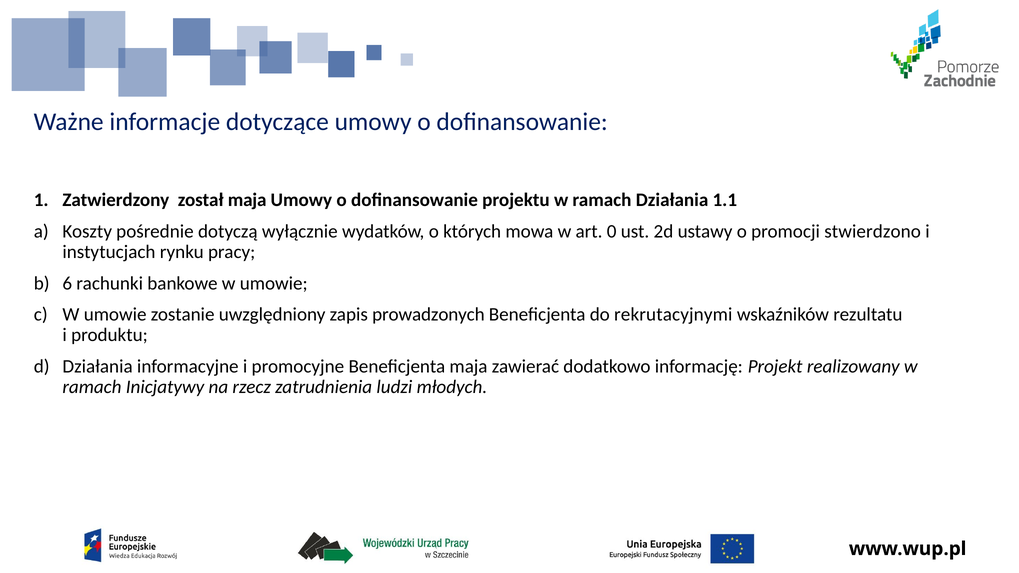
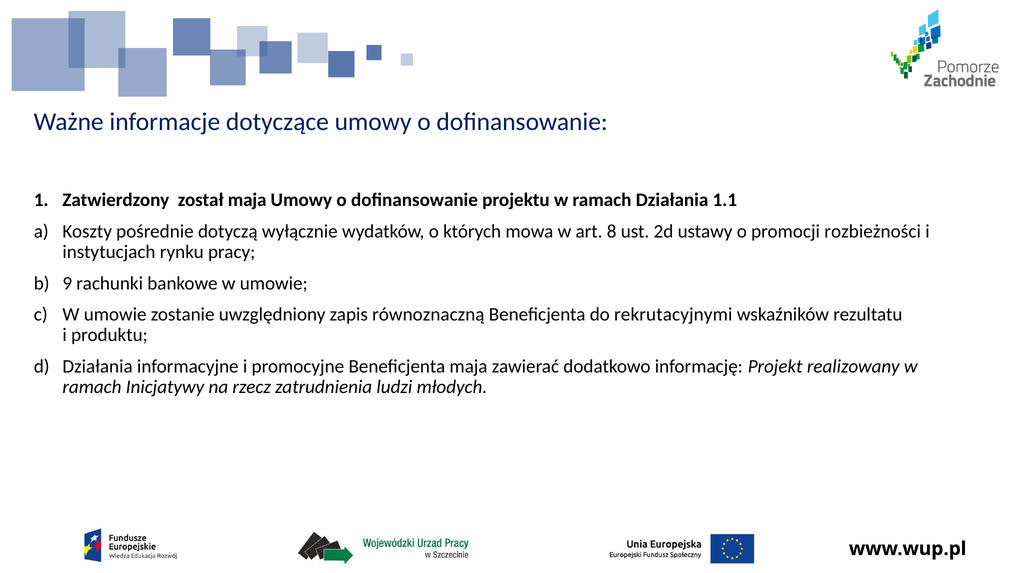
0: 0 -> 8
stwierdzono: stwierdzono -> rozbieżności
6: 6 -> 9
prowadzonych: prowadzonych -> równoznaczną
